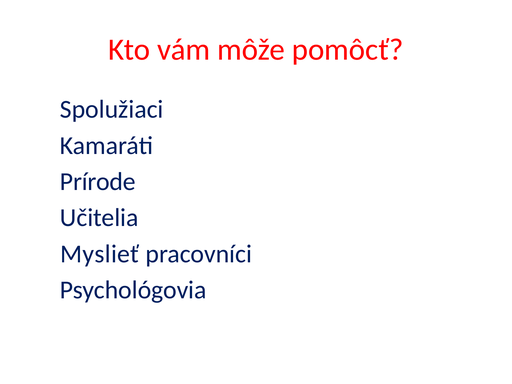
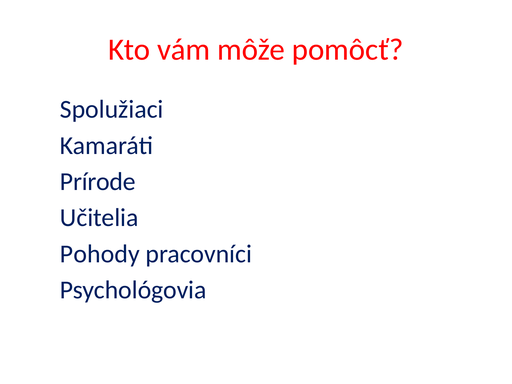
Myslieť: Myslieť -> Pohody
